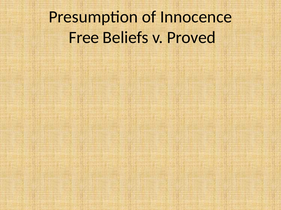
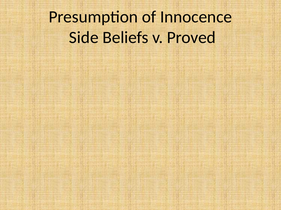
Free: Free -> Side
